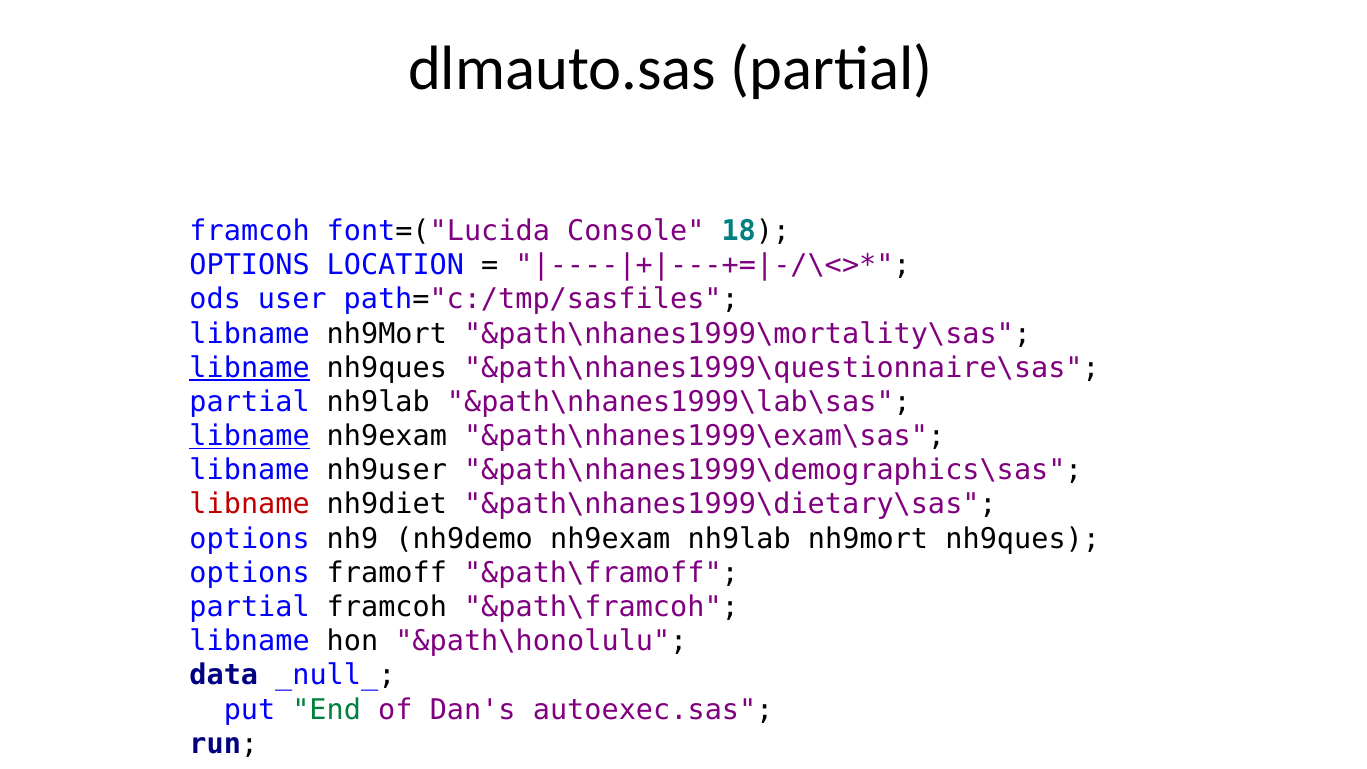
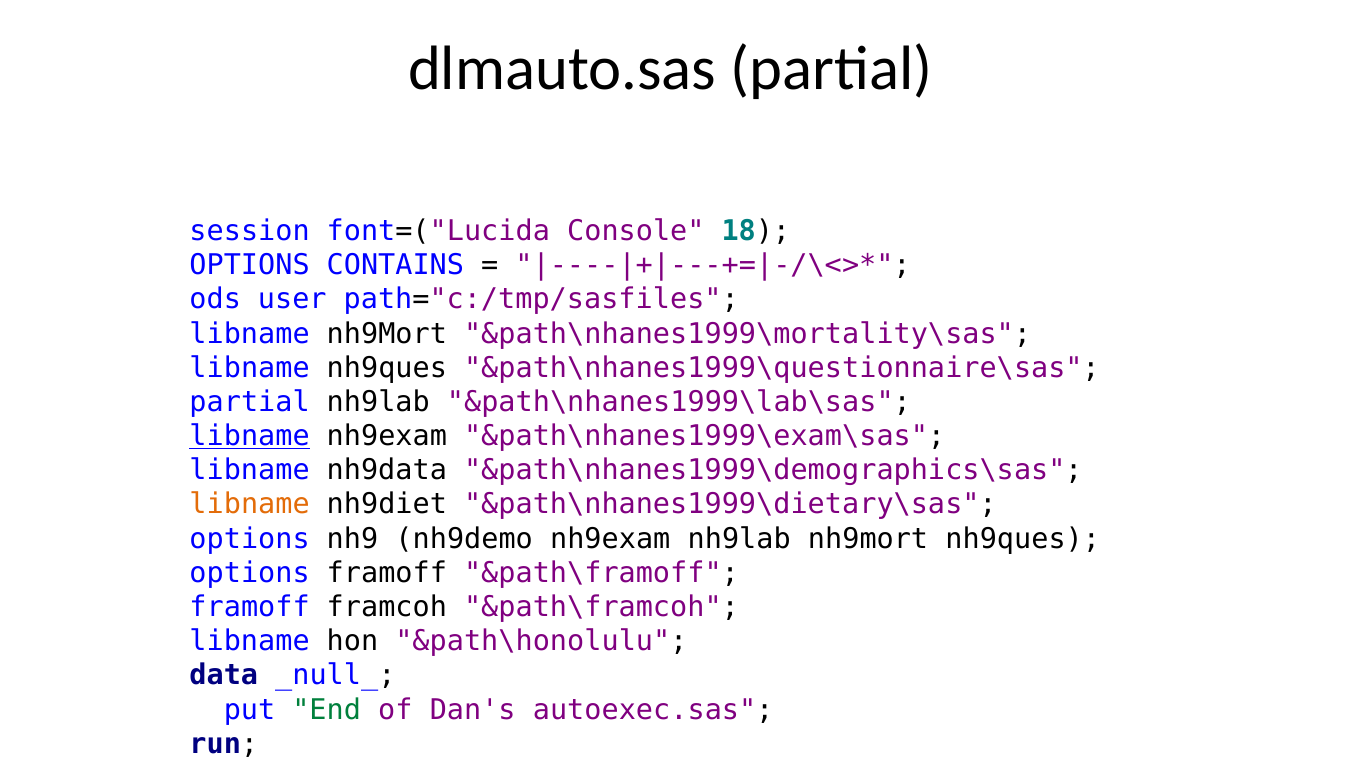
framcoh at (250, 231): framcoh -> session
LOCATION: LOCATION -> CONTAINS
libname at (250, 368) underline: present -> none
nh9user: nh9user -> nh9data
libname at (250, 505) colour: red -> orange
partial at (250, 607): partial -> framoff
